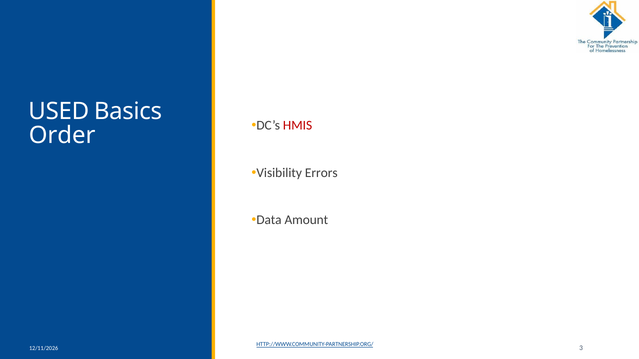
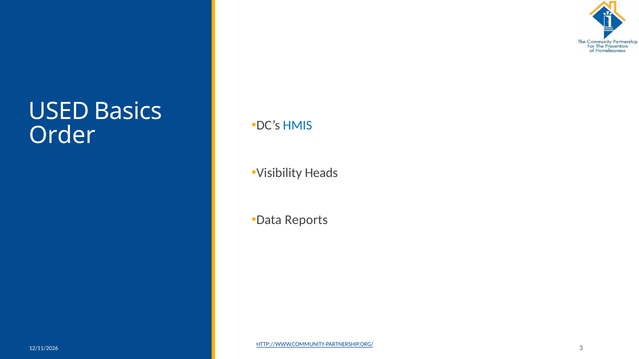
HMIS colour: red -> blue
Errors: Errors -> Heads
Amount: Amount -> Reports
